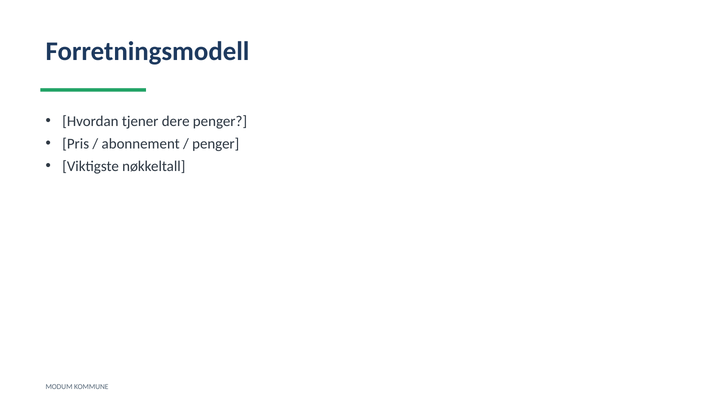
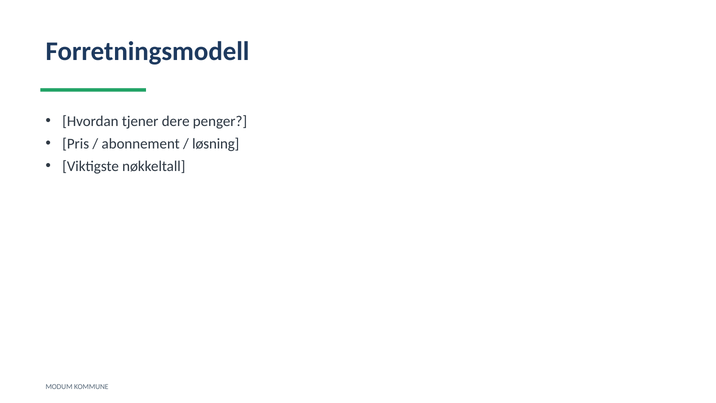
penger at (216, 144): penger -> løsning
